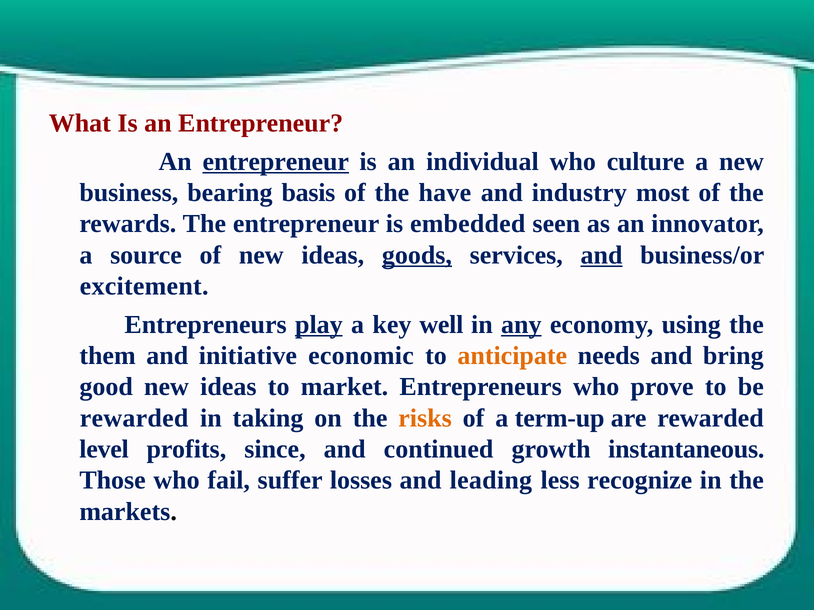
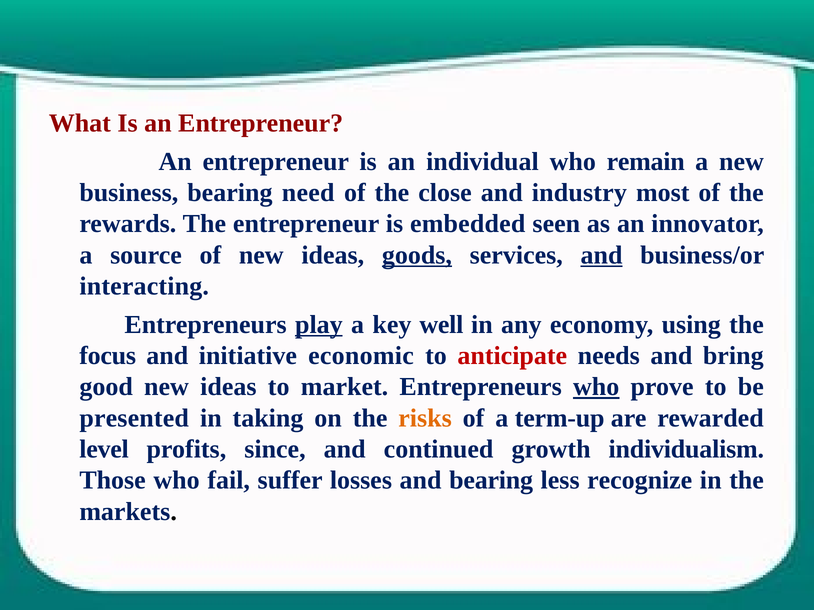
entrepreneur at (276, 162) underline: present -> none
culture: culture -> remain
basis: basis -> need
have: have -> close
excitement: excitement -> interacting
any underline: present -> none
them: them -> focus
anticipate colour: orange -> red
who at (596, 387) underline: none -> present
rewarded at (134, 418): rewarded -> presented
instantaneous: instantaneous -> individualism
and leading: leading -> bearing
